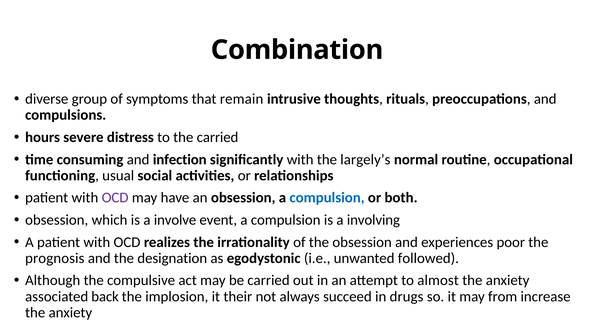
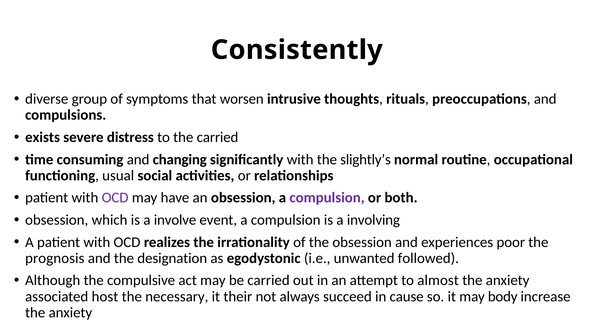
Combination: Combination -> Consistently
remain: remain -> worsen
hours: hours -> exists
infection: infection -> changing
largely’s: largely’s -> slightly’s
compulsion at (327, 198) colour: blue -> purple
back: back -> host
implosion: implosion -> necessary
drugs: drugs -> cause
from: from -> body
